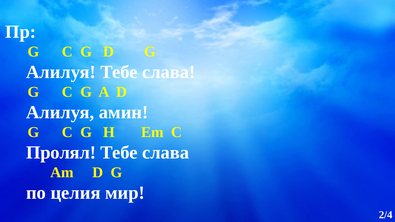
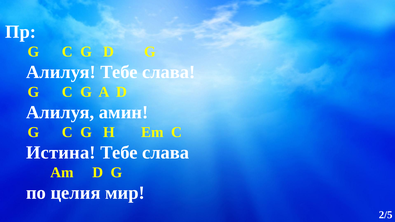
Пролял: Пролял -> Истина
2/4: 2/4 -> 2/5
